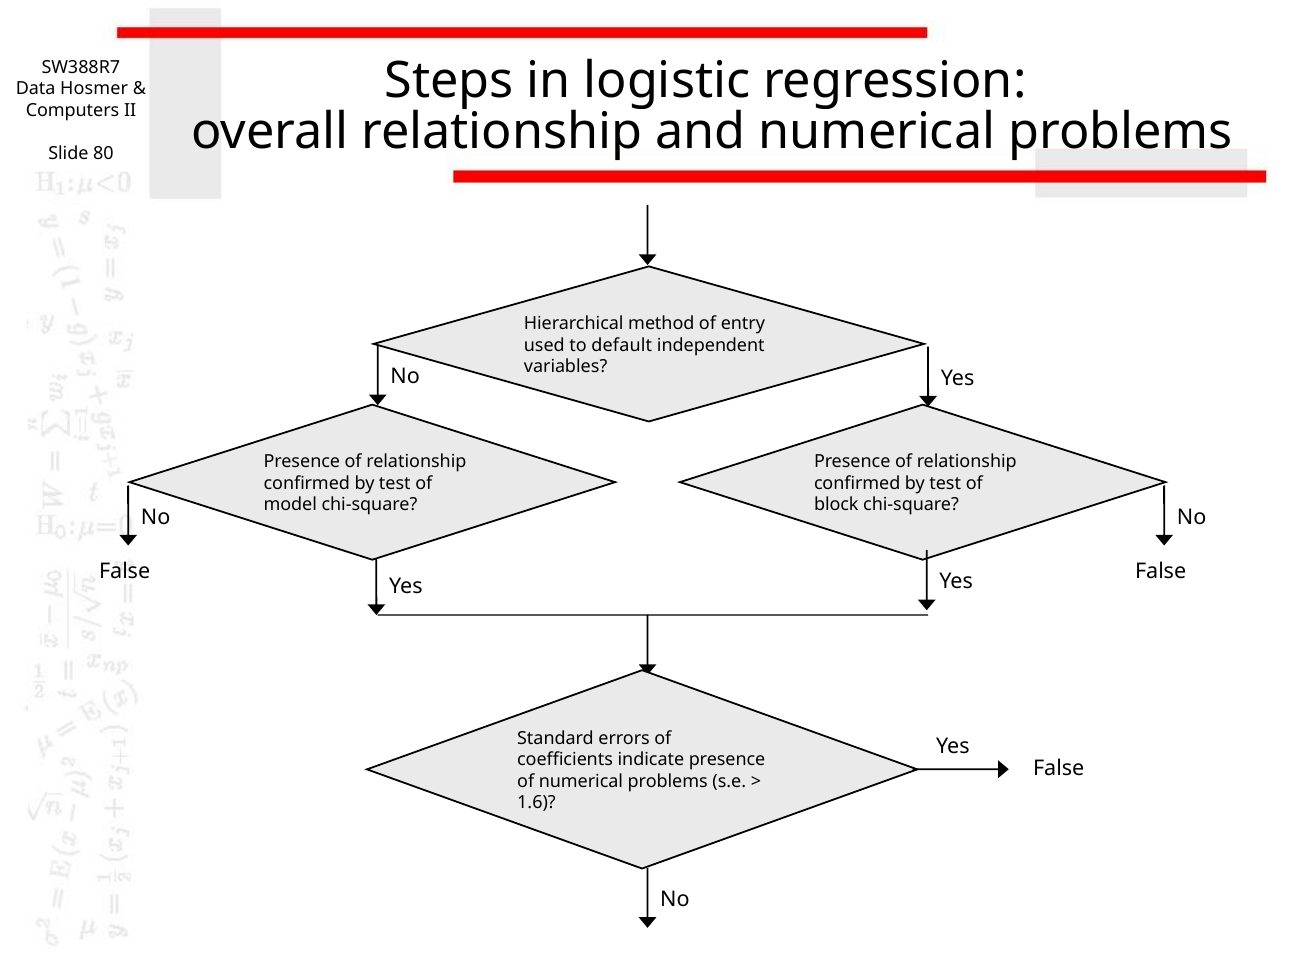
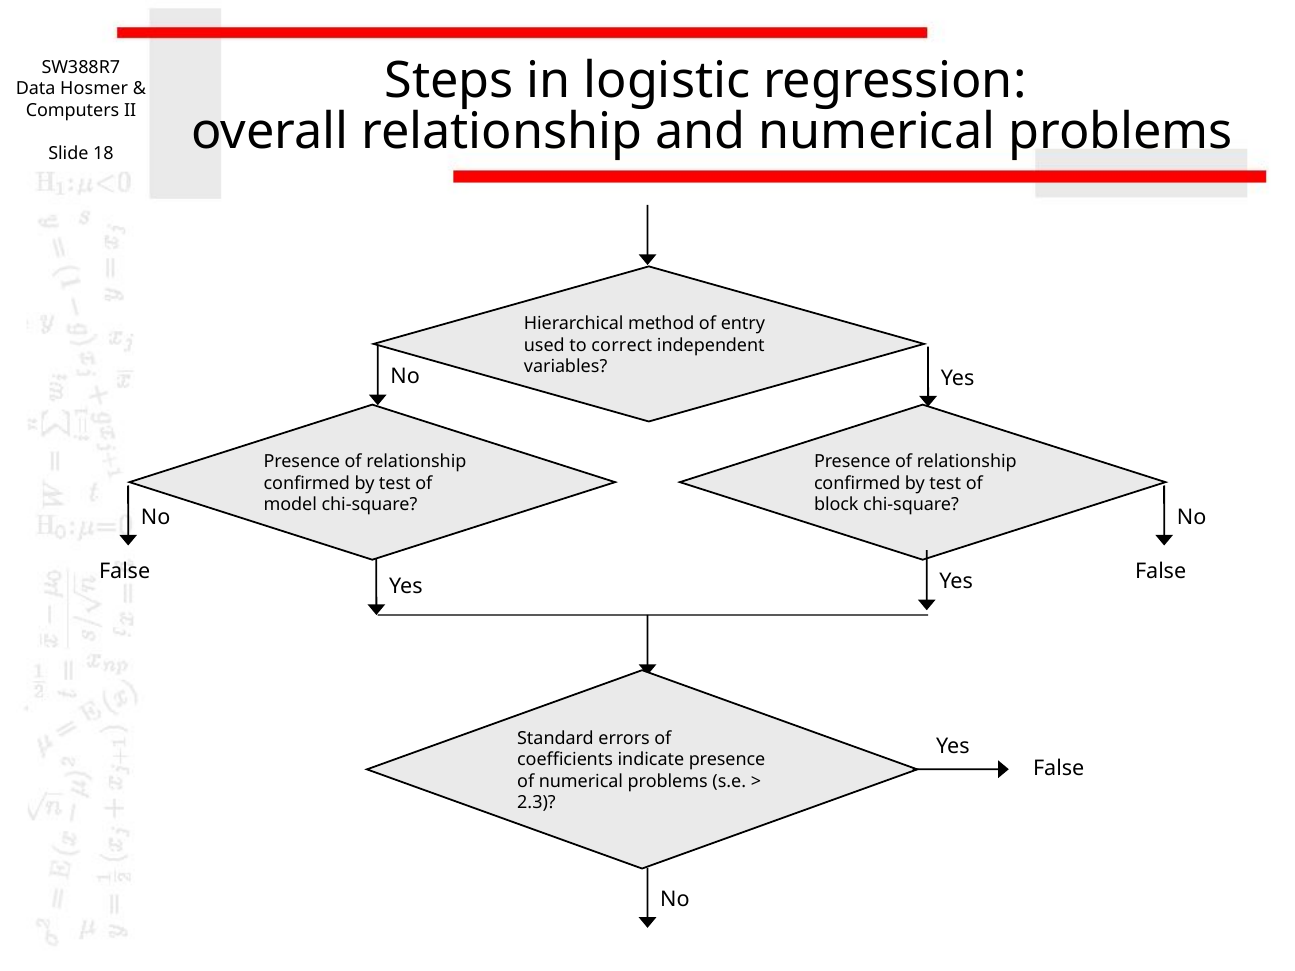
80: 80 -> 18
default: default -> correct
1.6: 1.6 -> 2.3
